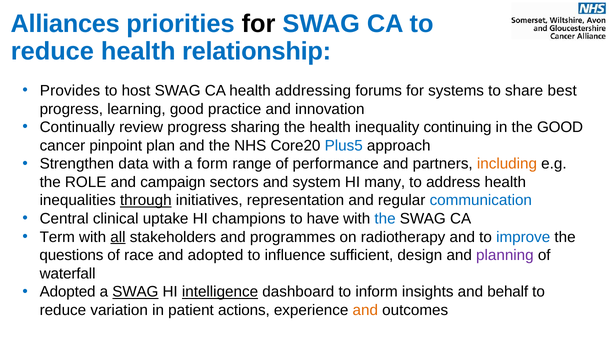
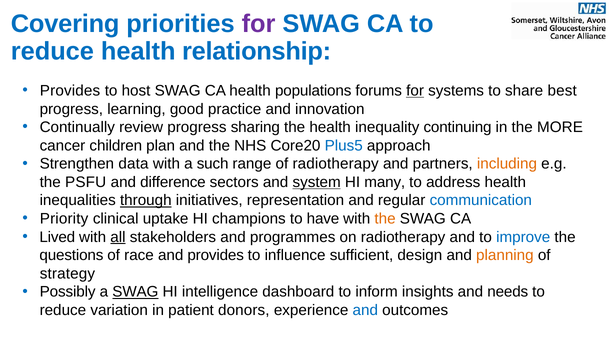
Alliances: Alliances -> Covering
for at (259, 24) colour: black -> purple
addressing: addressing -> populations
for at (415, 91) underline: none -> present
the GOOD: GOOD -> MORE
pinpoint: pinpoint -> children
form: form -> such
of performance: performance -> radiotherapy
ROLE: ROLE -> PSFU
campaign: campaign -> difference
system underline: none -> present
Central: Central -> Priority
the at (385, 218) colour: blue -> orange
Term: Term -> Lived
and adopted: adopted -> provides
planning colour: purple -> orange
waterfall: waterfall -> strategy
Adopted at (68, 292): Adopted -> Possibly
intelligence underline: present -> none
behalf: behalf -> needs
actions: actions -> donors
and at (365, 310) colour: orange -> blue
